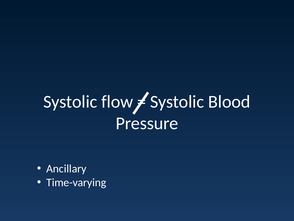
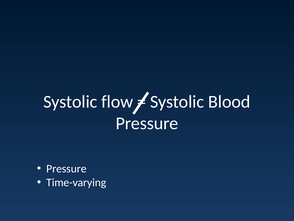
Ancillary at (66, 168): Ancillary -> Pressure
